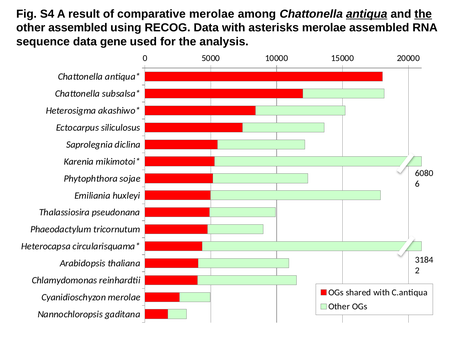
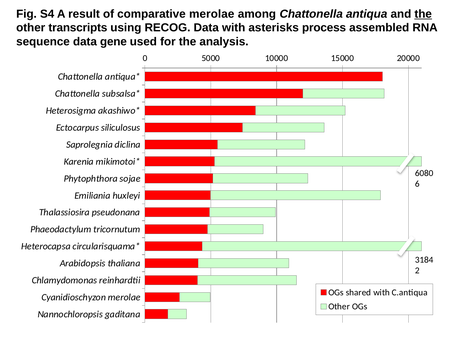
antiqua underline: present -> none
other assembled: assembled -> transcripts
asterisks merolae: merolae -> process
